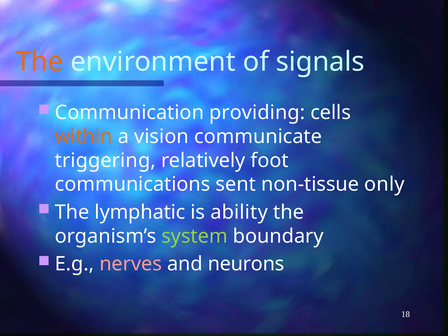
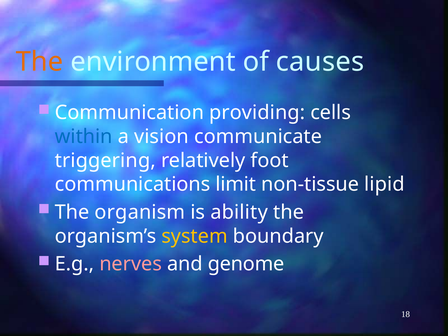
signals: signals -> causes
within colour: orange -> blue
sent: sent -> limit
only: only -> lipid
lymphatic: lymphatic -> organism
system colour: light green -> yellow
neurons: neurons -> genome
